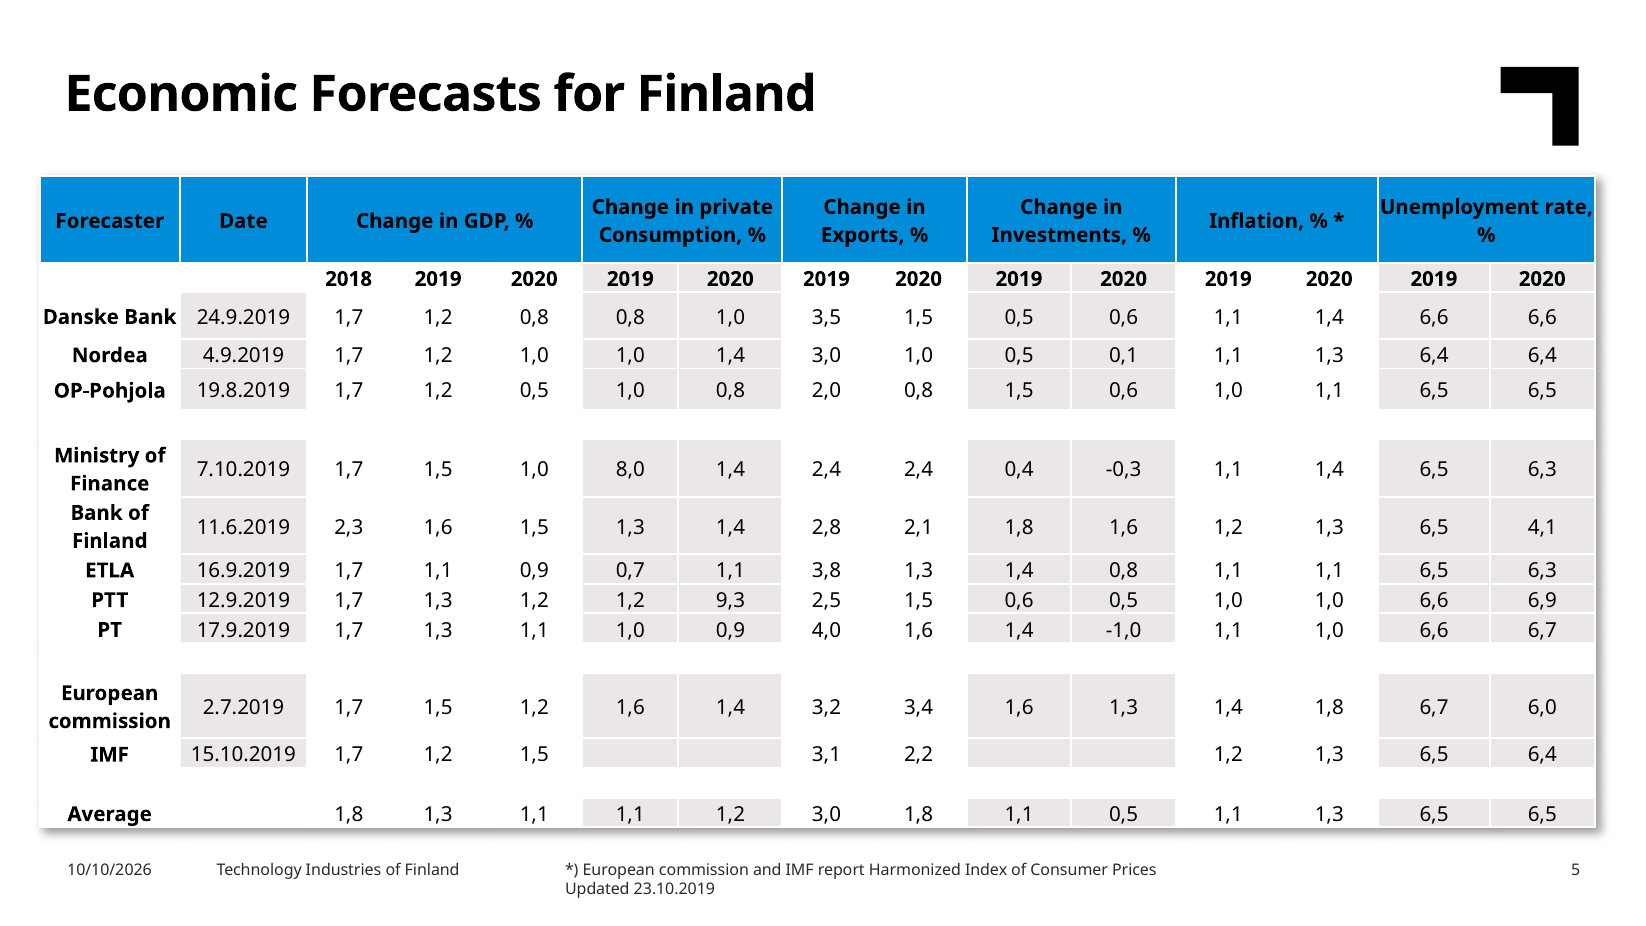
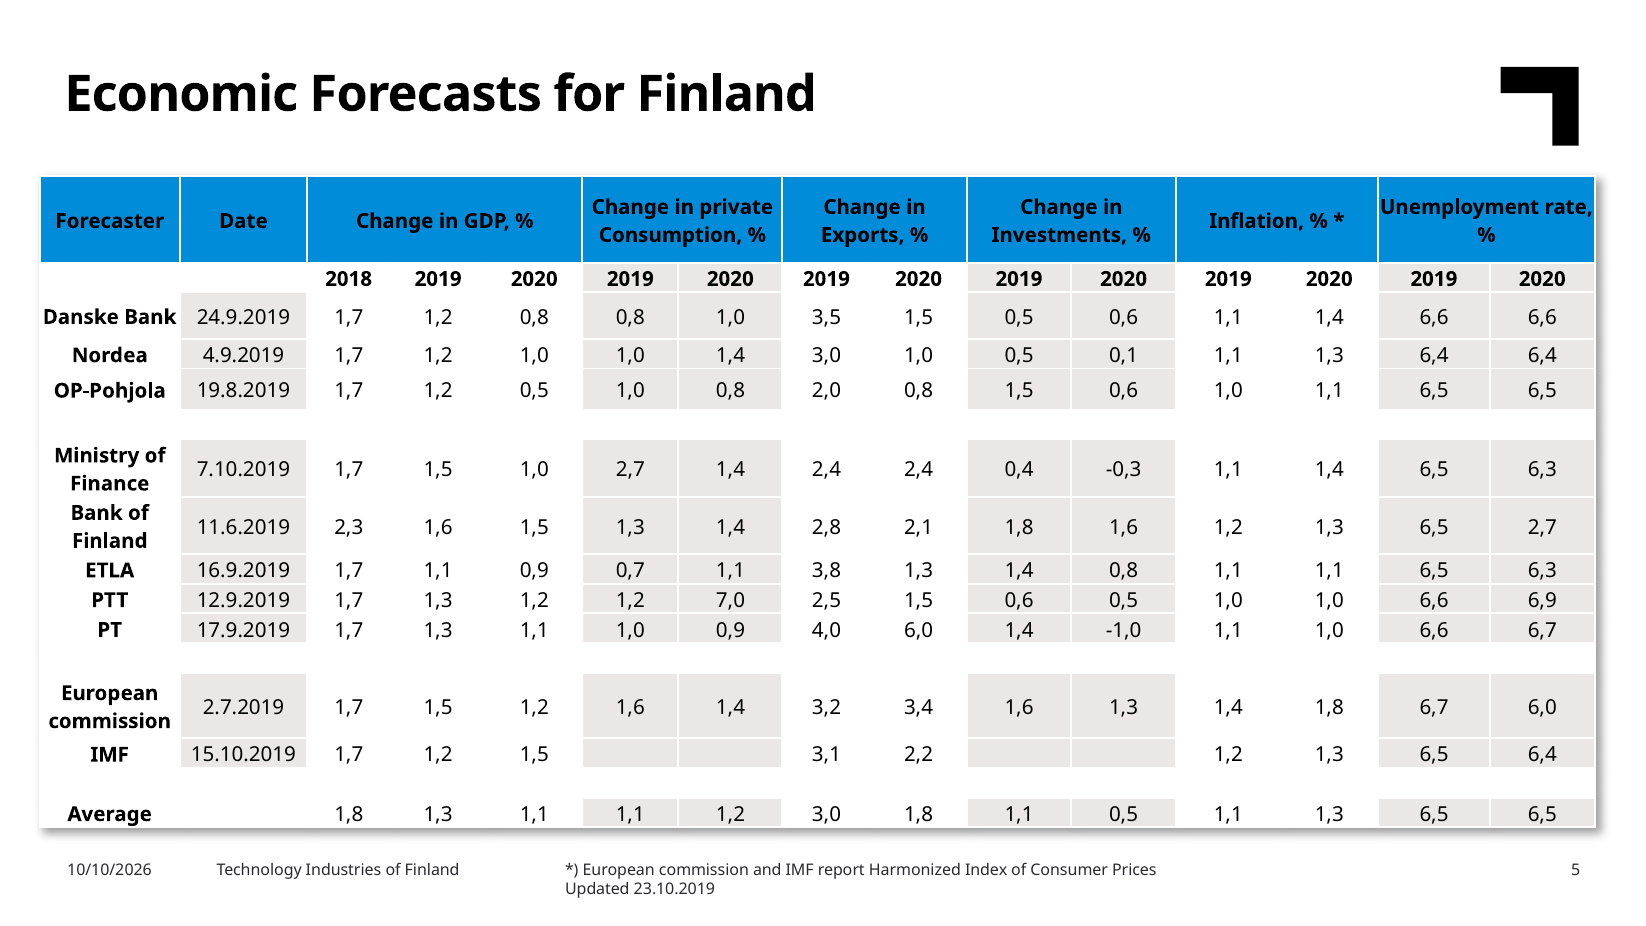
1,0 8,0: 8,0 -> 2,7
6,5 4,1: 4,1 -> 2,7
9,3: 9,3 -> 7,0
4,0 1,6: 1,6 -> 6,0
